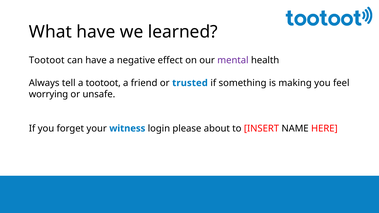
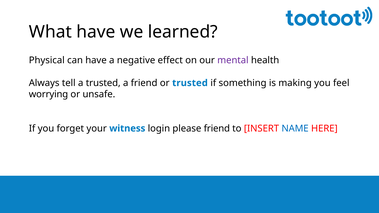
Tootoot at (47, 60): Tootoot -> Physical
a tootoot: tootoot -> trusted
please about: about -> friend
NAME colour: black -> blue
